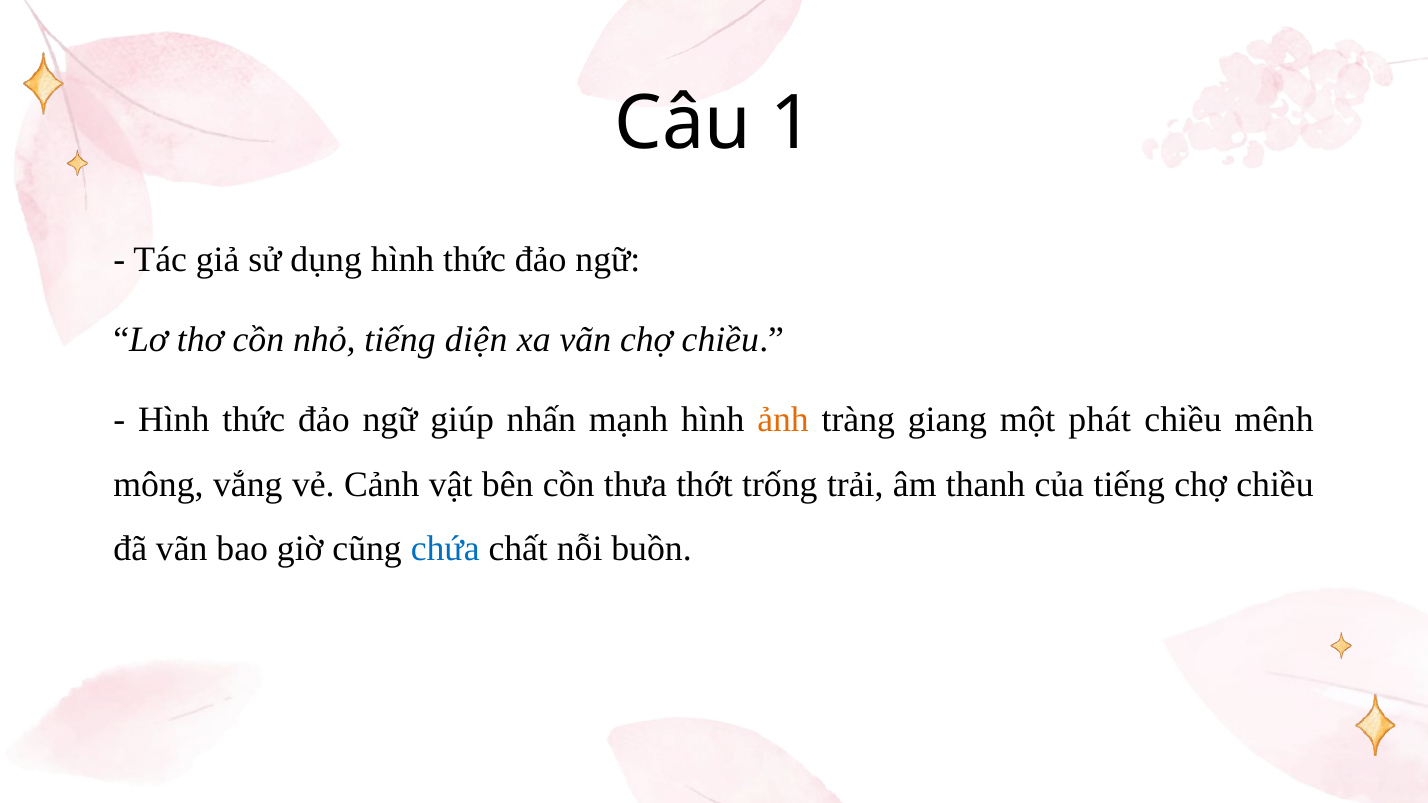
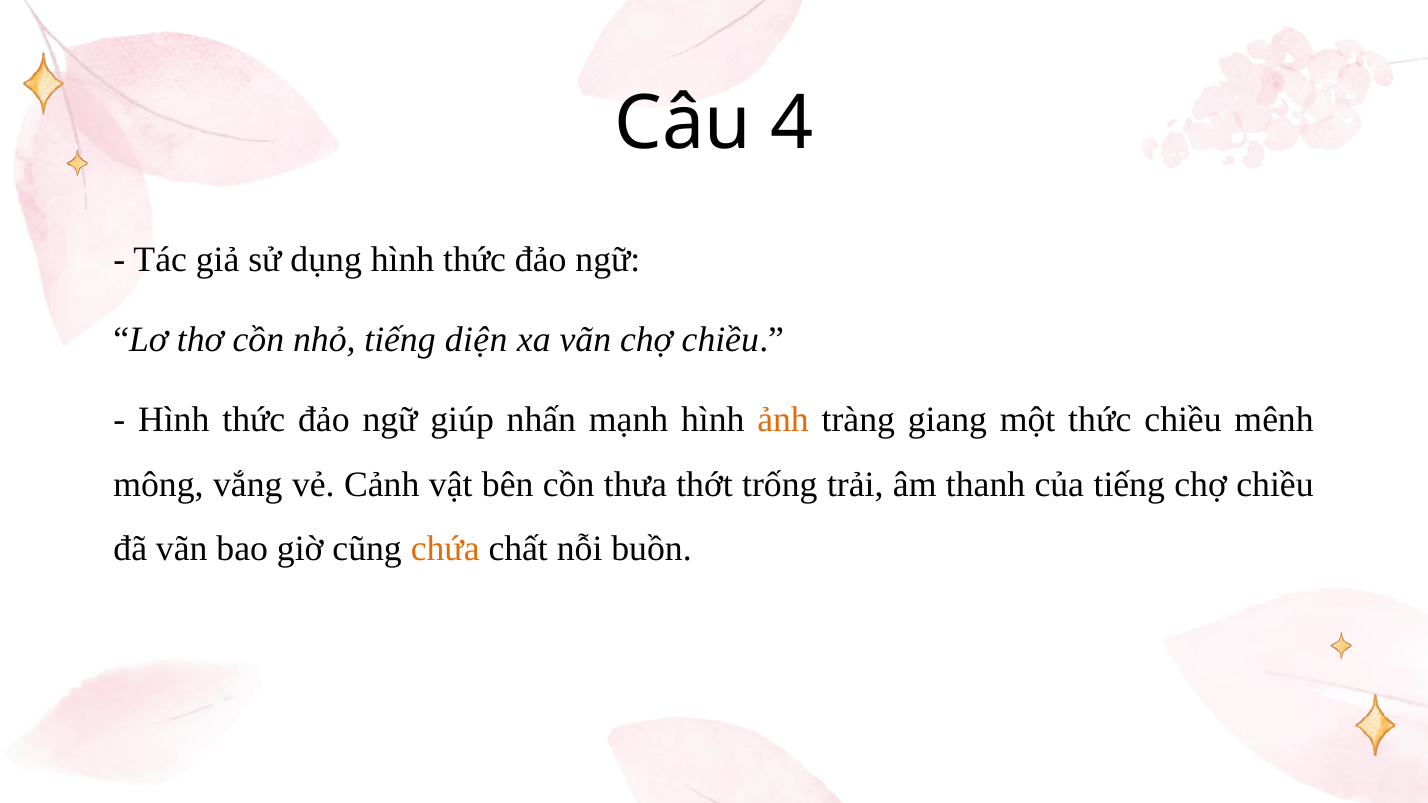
1: 1 -> 4
một phát: phát -> thức
chứa colour: blue -> orange
